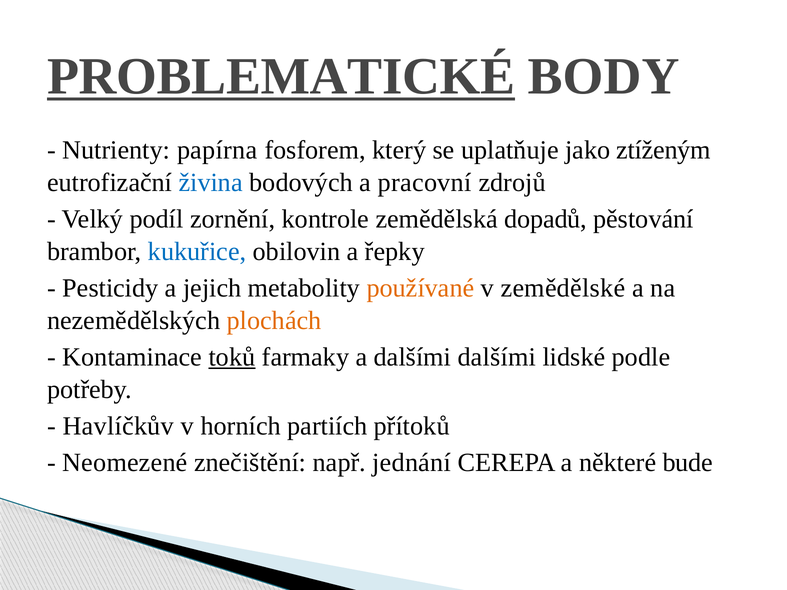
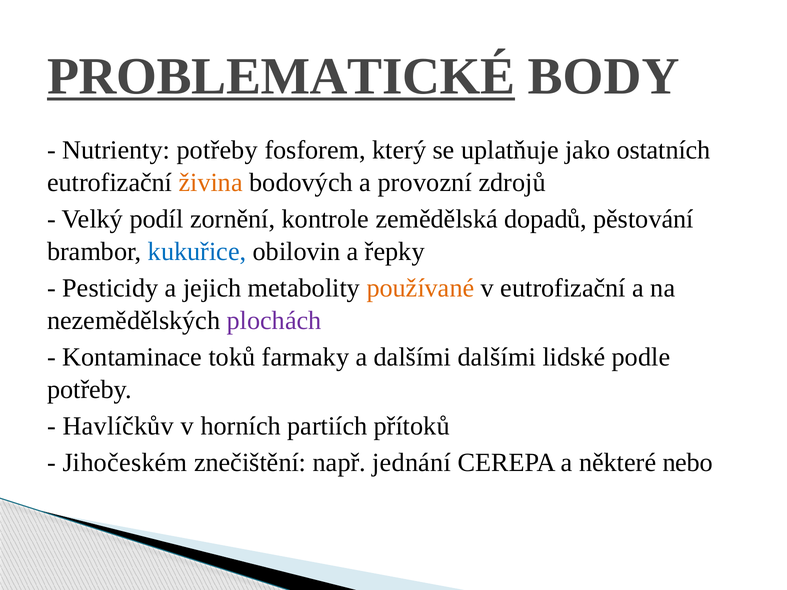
Nutrienty papírna: papírna -> potřeby
ztíženým: ztíženým -> ostatních
živina colour: blue -> orange
pracovní: pracovní -> provozní
v zemědělské: zemědělské -> eutrofizační
plochách colour: orange -> purple
toků underline: present -> none
Neomezené: Neomezené -> Jihočeském
bude: bude -> nebo
